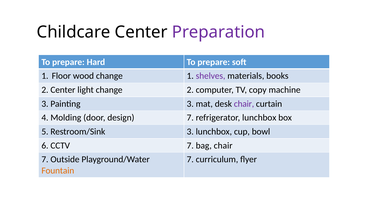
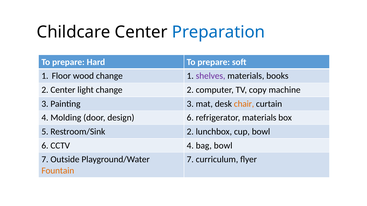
Preparation colour: purple -> blue
chair at (244, 104) colour: purple -> orange
design 7: 7 -> 6
refrigerator lunchbox: lunchbox -> materials
Restroom/Sink 3: 3 -> 2
CCTV 7: 7 -> 4
bag chair: chair -> bowl
